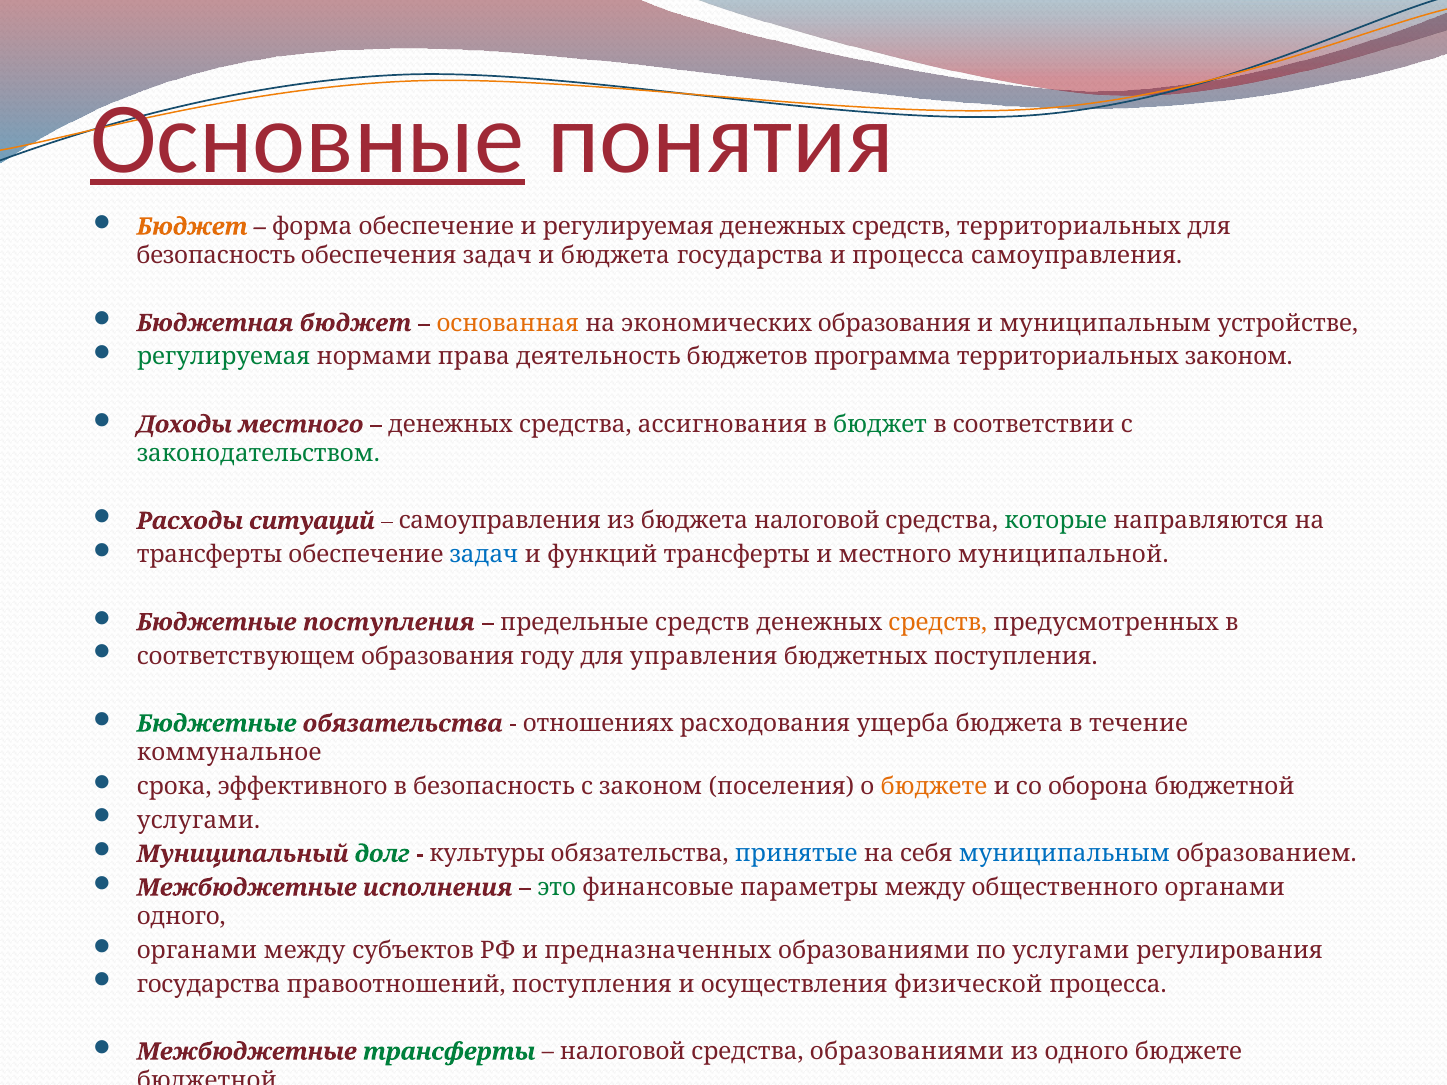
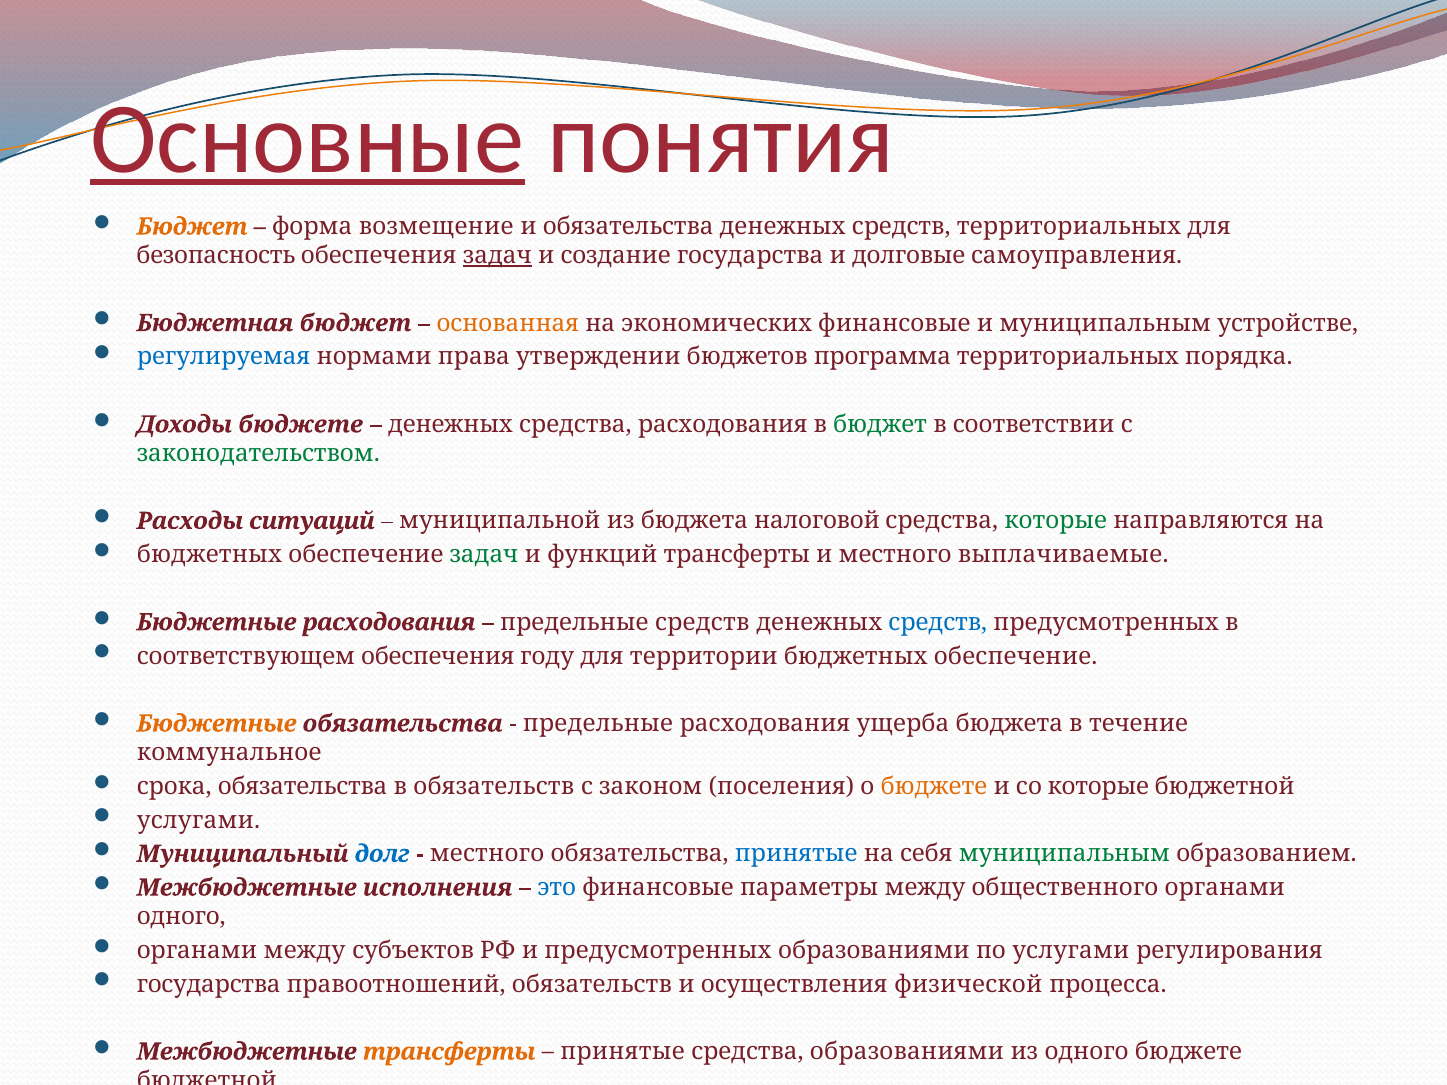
форма обеспечение: обеспечение -> возмещение
и регулируемая: регулируемая -> обязательства
задач at (497, 256) underline: none -> present
и бюджета: бюджета -> создание
и процесса: процесса -> долговые
экономических образования: образования -> финансовые
регулируемая at (224, 357) colour: green -> blue
деятельность: деятельность -> утверждении
территориальных законом: законом -> порядка
Доходы местного: местного -> бюджете
средства ассигнования: ассигнования -> расходования
самоуправления at (500, 521): самоуправления -> муниципальной
трансферты at (210, 555): трансферты -> бюджетных
задач at (484, 555) colour: blue -> green
муниципальной: муниципальной -> выплачиваемые
Бюджетные поступления: поступления -> расходования
средств at (938, 622) colour: orange -> blue
соответствующем образования: образования -> обеспечения
управления: управления -> территории
поступления at (1016, 656): поступления -> обеспечение
Бюджетные at (217, 724) colour: green -> orange
отношениях at (598, 724): отношениях -> предельные
срока эффективного: эффективного -> обязательства
в безопасность: безопасность -> обязательств
со оборона: оборона -> которые
долг colour: green -> blue
культуры at (487, 854): культуры -> местного
муниципальным at (1064, 854) colour: blue -> green
это colour: green -> blue
и предназначенных: предназначенных -> предусмотренных
правоотношений поступления: поступления -> обязательств
трансферты at (449, 1052) colour: green -> orange
налоговой at (623, 1052): налоговой -> принятые
